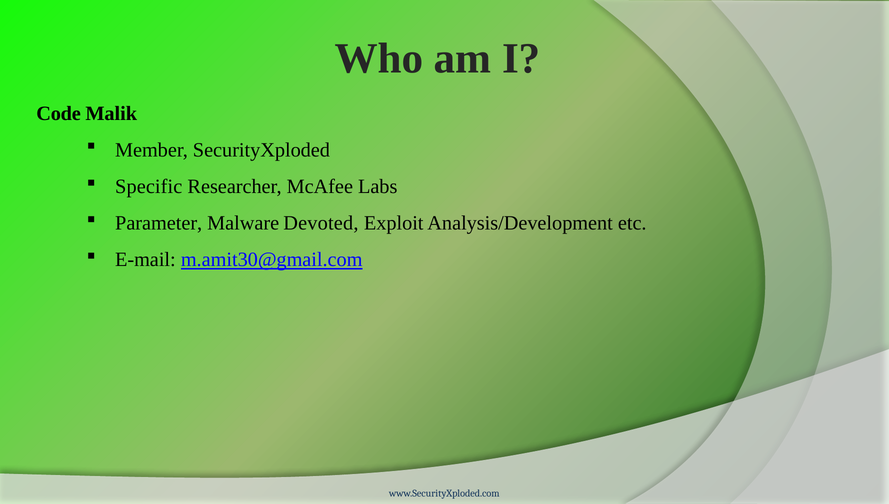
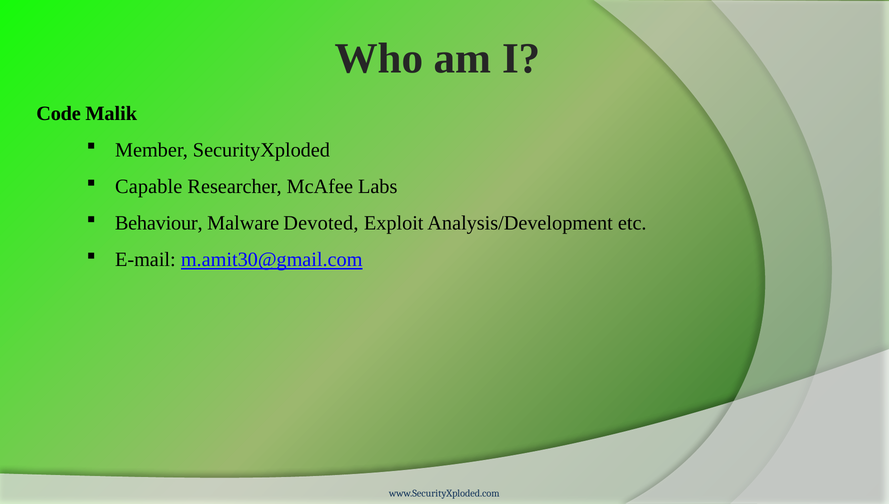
Specific: Specific -> Capable
Parameter: Parameter -> Behaviour
